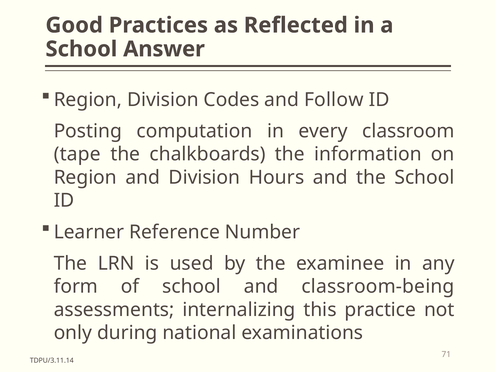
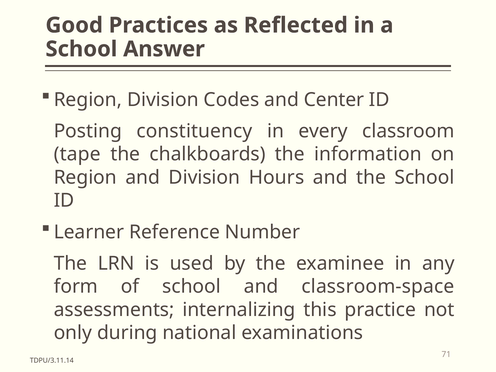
Follow: Follow -> Center
computation: computation -> constituency
classroom-being: classroom-being -> classroom-space
